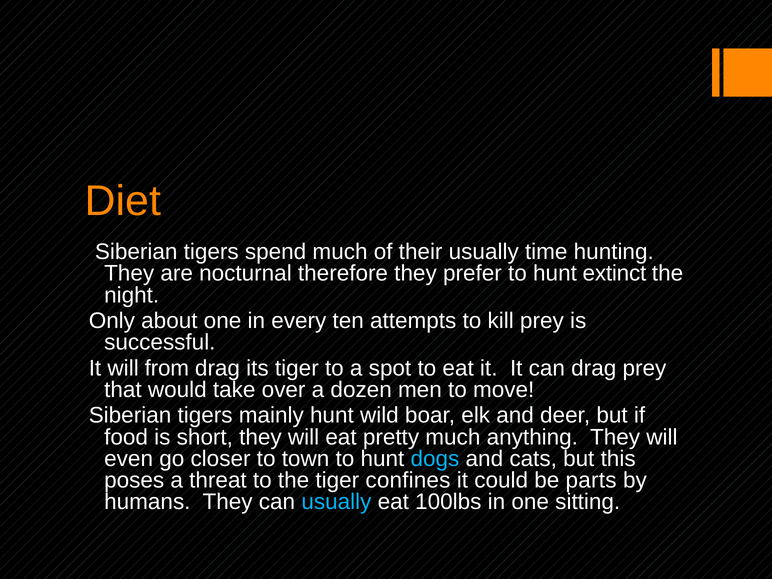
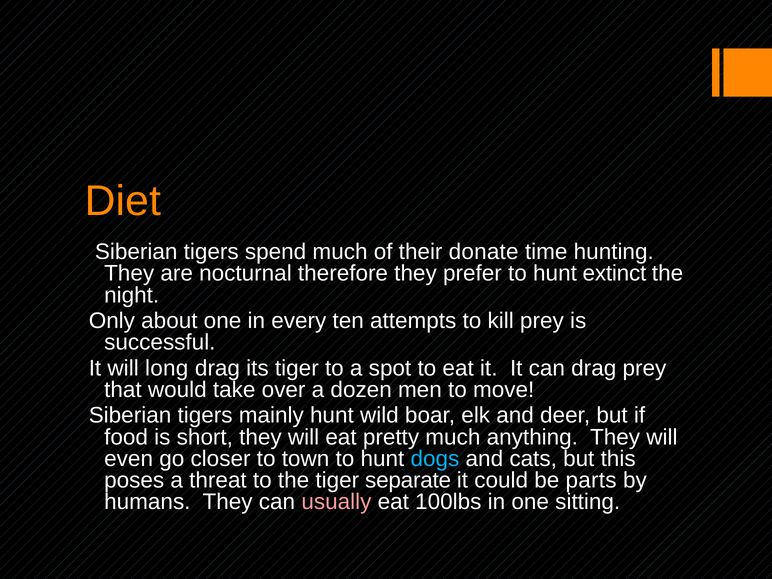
their usually: usually -> donate
from: from -> long
confines: confines -> separate
usually at (336, 502) colour: light blue -> pink
